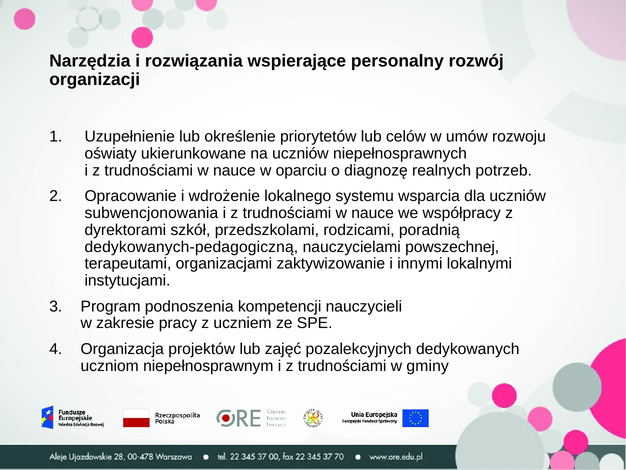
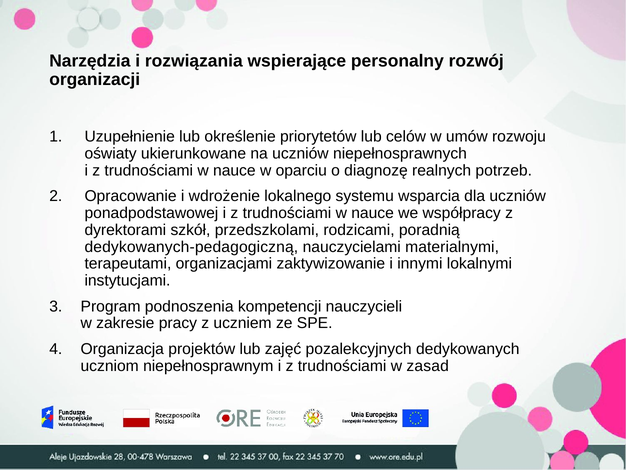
subwencjonowania: subwencjonowania -> ponadpodstawowej
powszechnej: powszechnej -> materialnymi
gminy: gminy -> zasad
